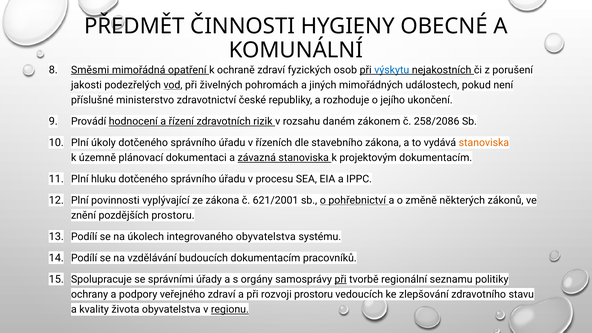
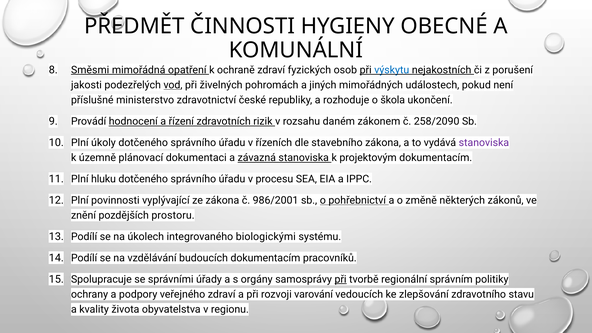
jejího: jejího -> škola
258/2086: 258/2086 -> 258/2090
stanoviska at (484, 143) colour: orange -> purple
621/2001: 621/2001 -> 986/2001
integrovaného obyvatelstva: obyvatelstva -> biologickými
seznamu: seznamu -> správním
rozvoji prostoru: prostoru -> varování
regionu underline: present -> none
